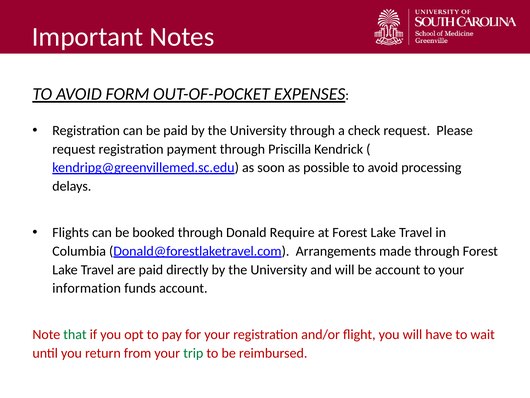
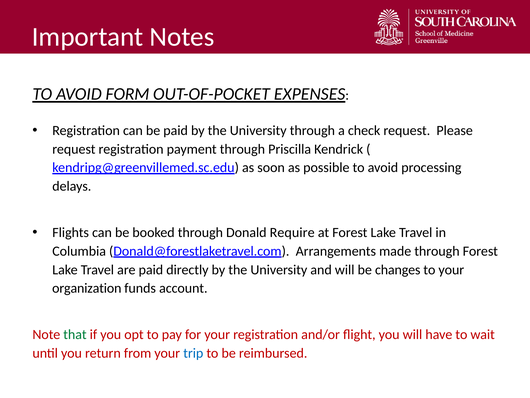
be account: account -> changes
information: information -> organization
trip colour: green -> blue
